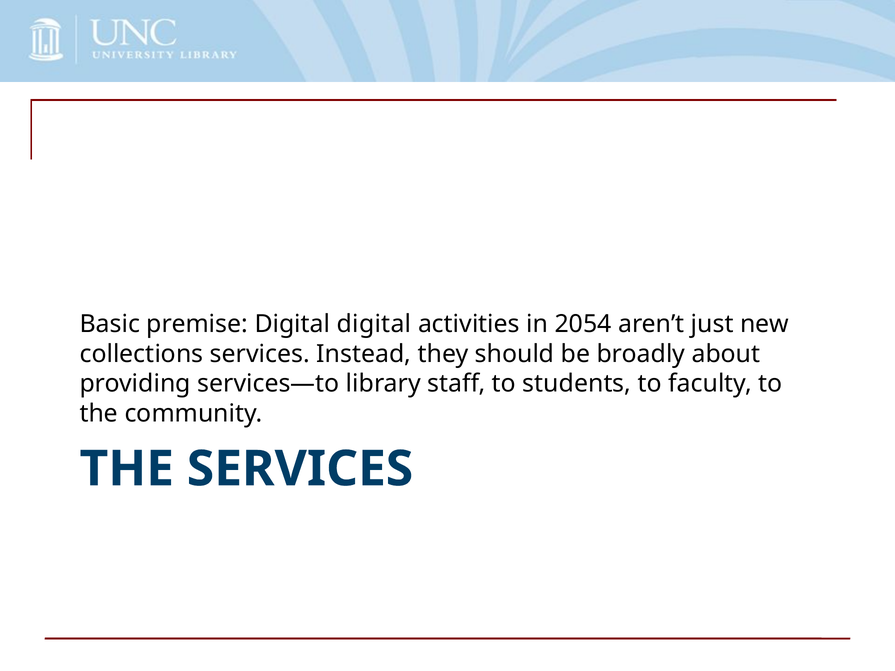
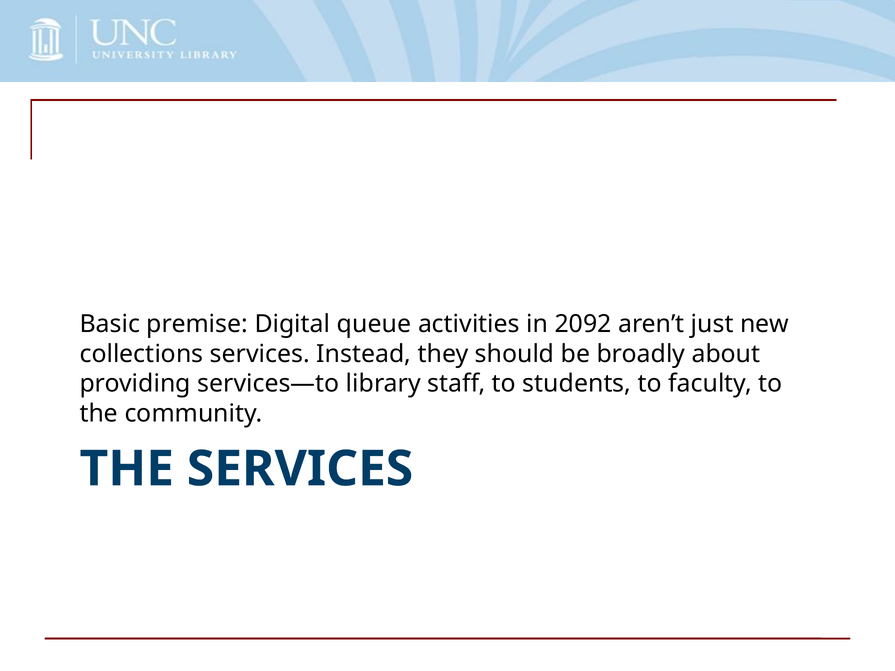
Digital digital: digital -> queue
2054: 2054 -> 2092
